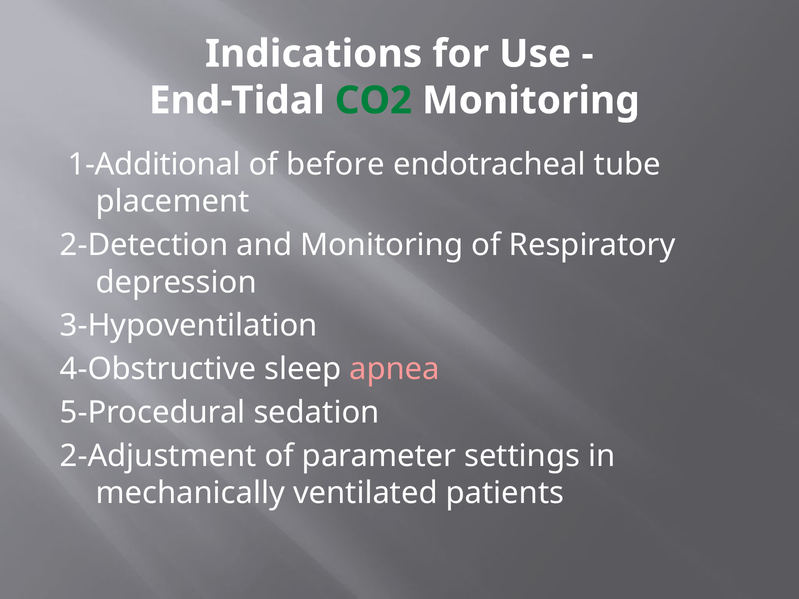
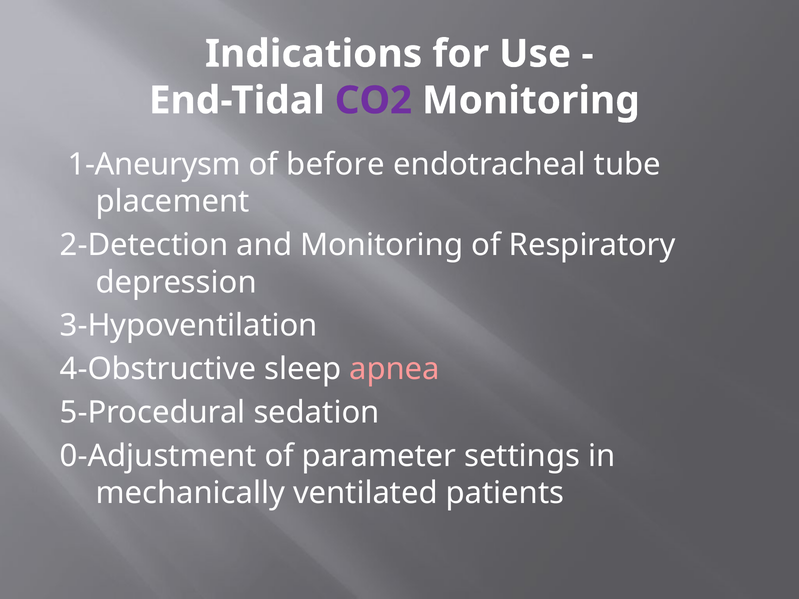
CO2 colour: green -> purple
1-Additional: 1-Additional -> 1-Aneurysm
2-Adjustment: 2-Adjustment -> 0-Adjustment
